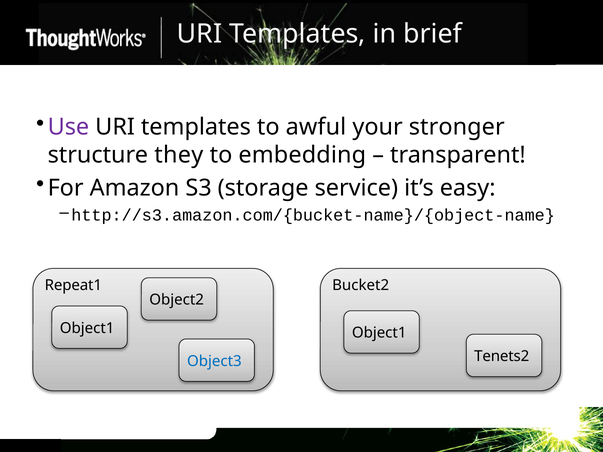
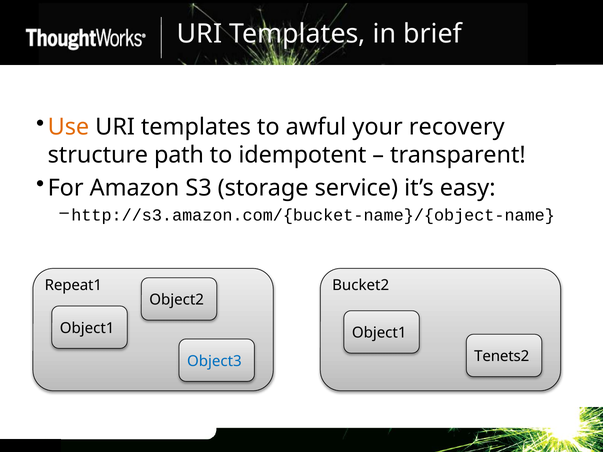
Use colour: purple -> orange
stronger: stronger -> recovery
they: they -> path
embedding: embedding -> idempotent
